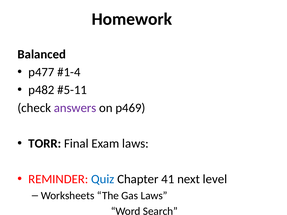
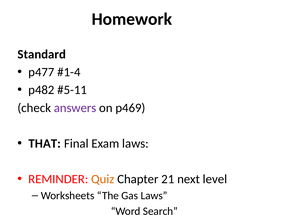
Balanced: Balanced -> Standard
TORR: TORR -> THAT
Quiz colour: blue -> orange
41: 41 -> 21
